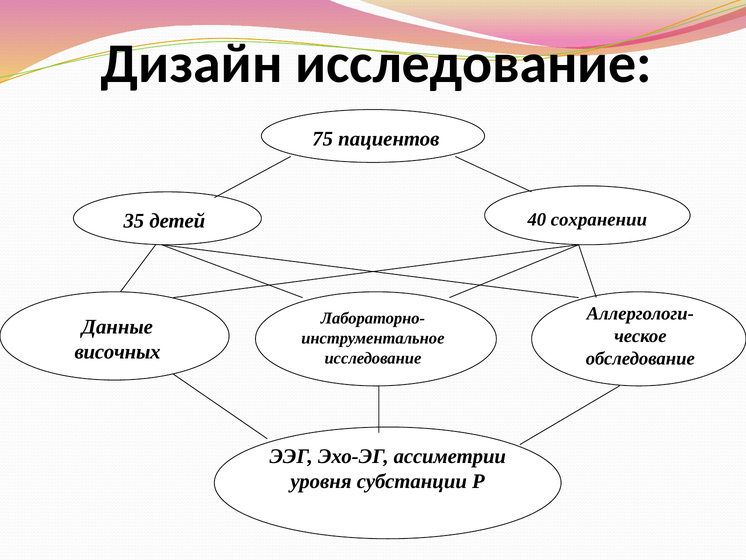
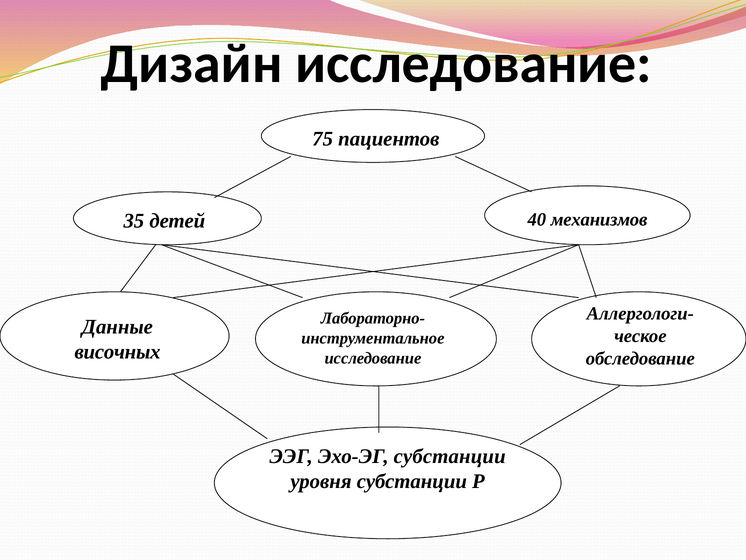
сохранении: сохранении -> механизмов
Эхо-ЭГ ассиметрии: ассиметрии -> субстанции
